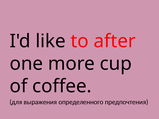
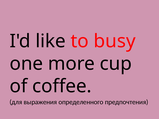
after: after -> busy
